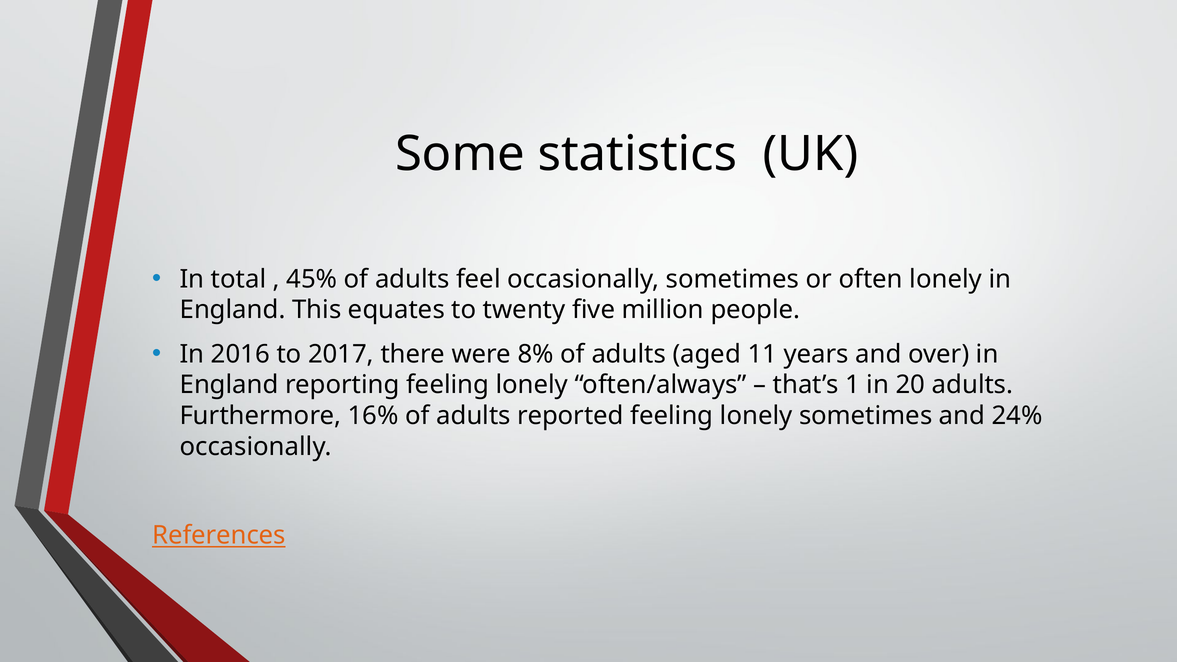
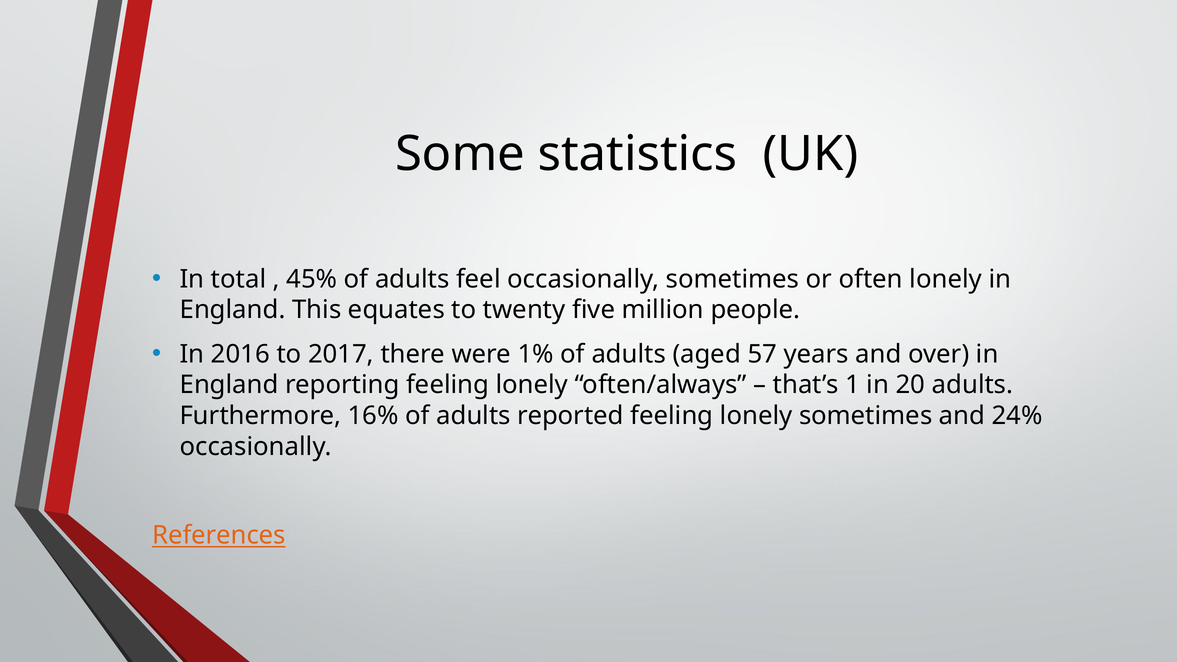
8%: 8% -> 1%
11: 11 -> 57
